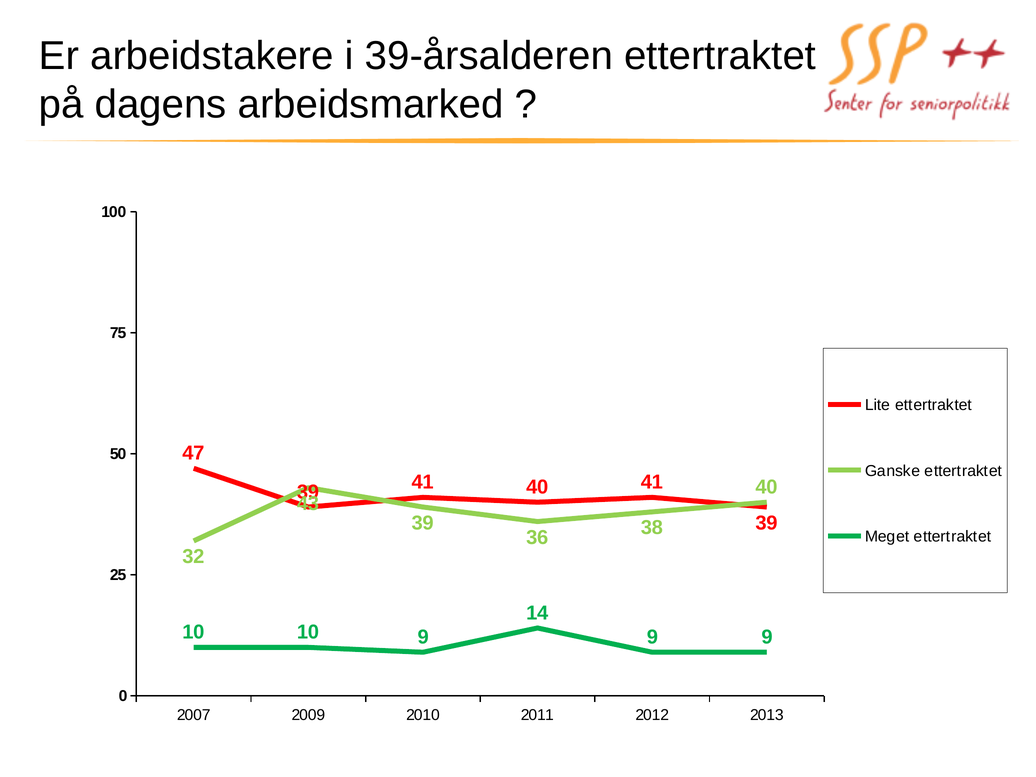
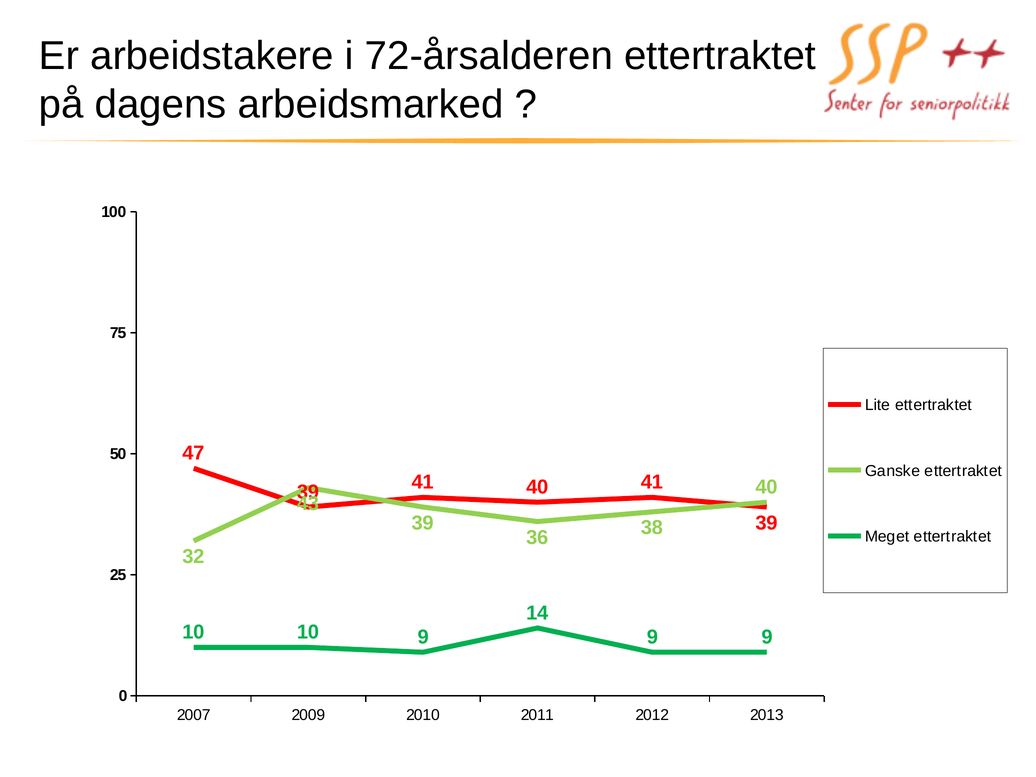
39-årsalderen: 39-årsalderen -> 72-årsalderen
